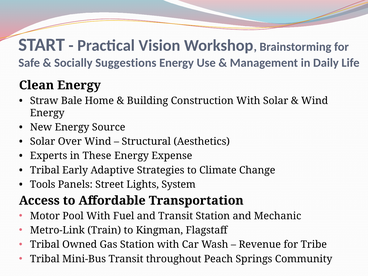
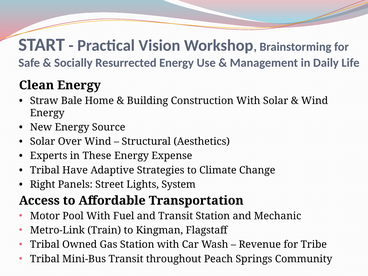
Suggestions: Suggestions -> Resurrected
Early: Early -> Have
Tools: Tools -> Right
